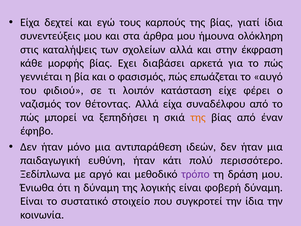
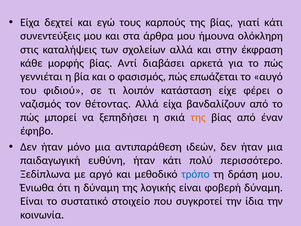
γιατί ίδια: ίδια -> κάτι
Εχει: Εχει -> Αντί
συναδέλφου: συναδέλφου -> βανδαλίζουν
τρόπο colour: purple -> blue
